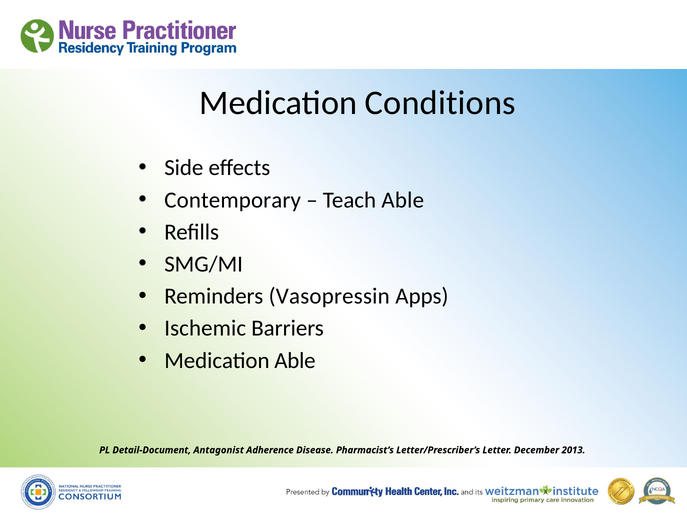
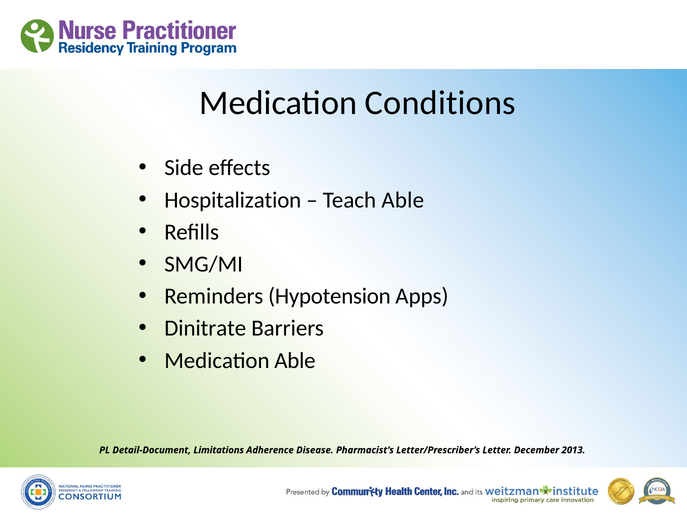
Contemporary: Contemporary -> Hospitalization
Vasopressin: Vasopressin -> Hypotension
Ischemic: Ischemic -> Dinitrate
Antagonist: Antagonist -> Limitations
